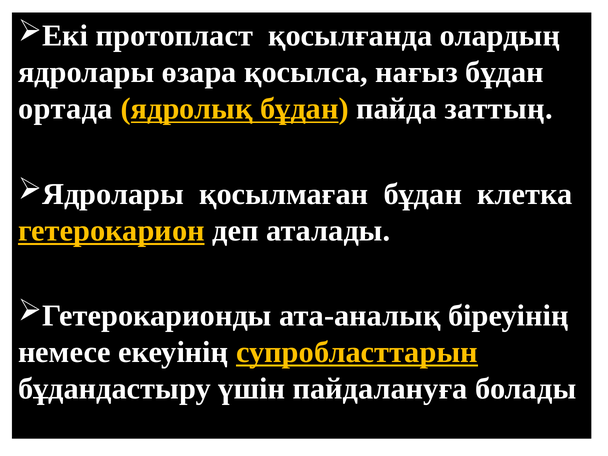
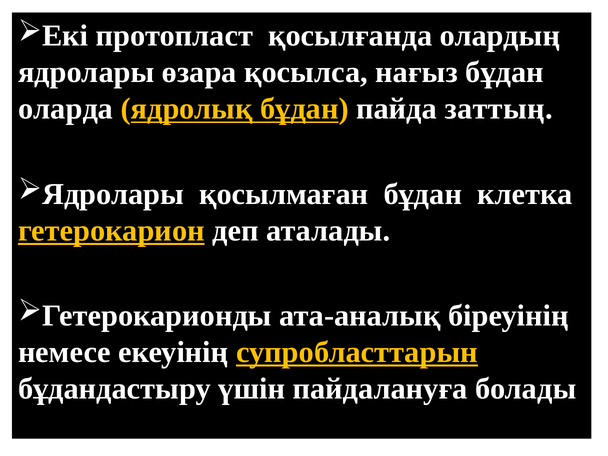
ортада: ортада -> оларда
